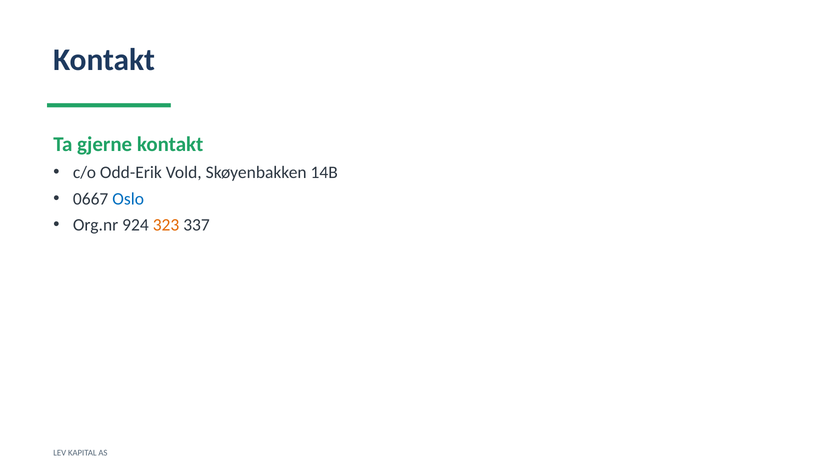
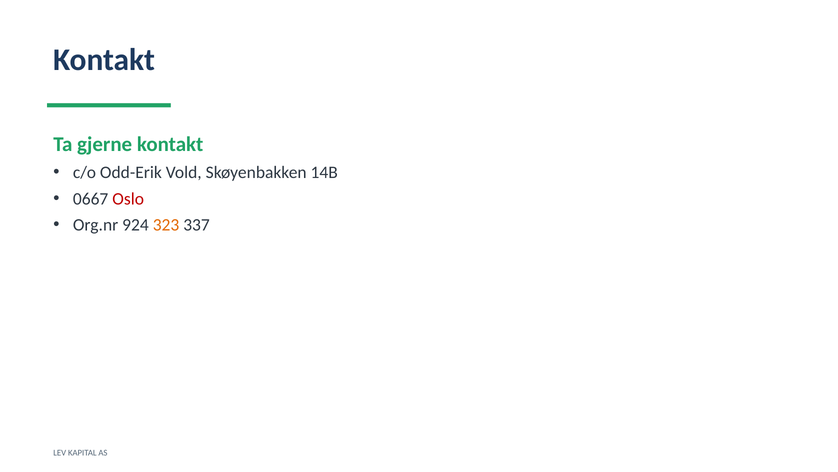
Oslo colour: blue -> red
